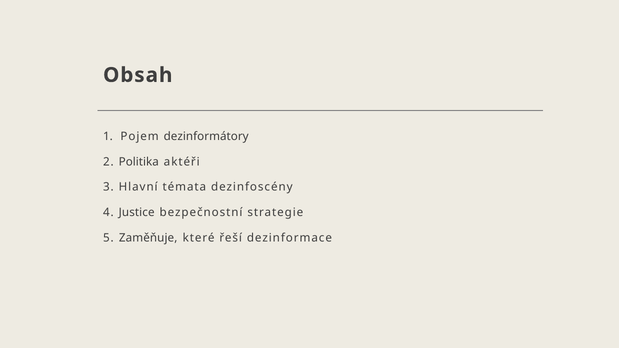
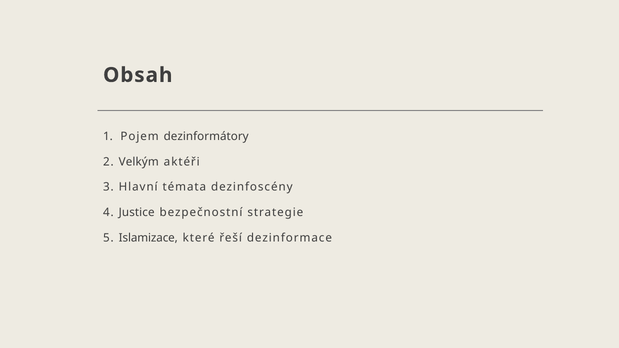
Politika: Politika -> Velkým
Zaměňuje: Zaměňuje -> Islamizace
